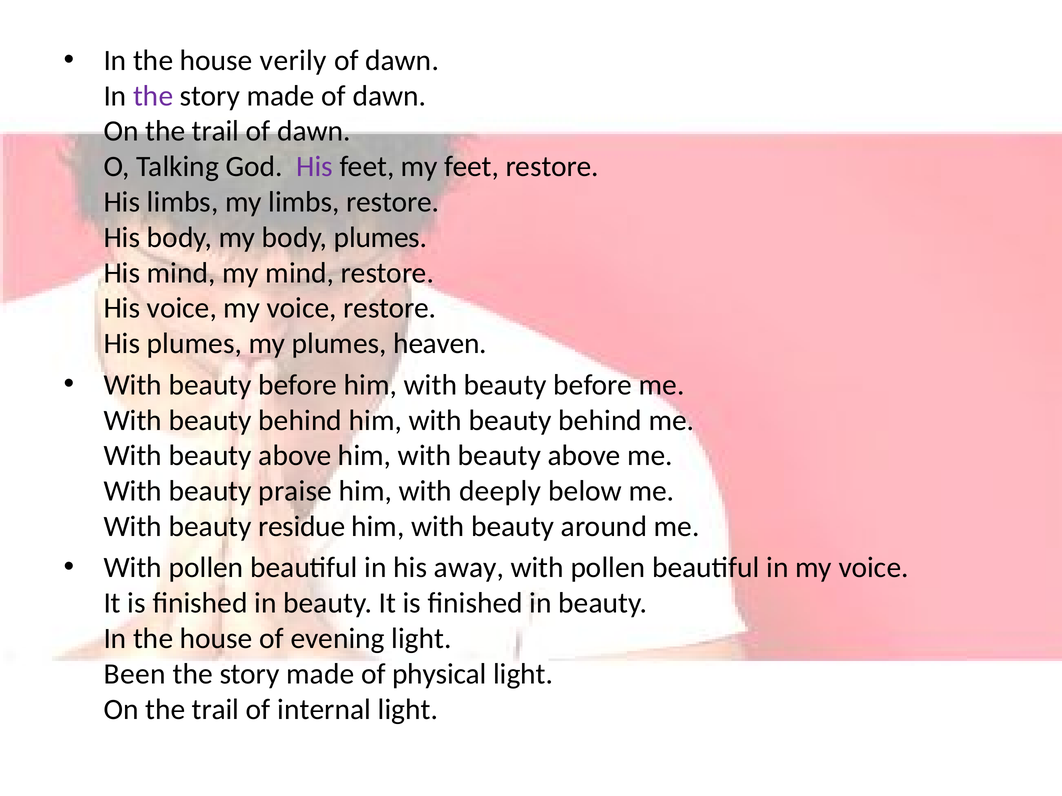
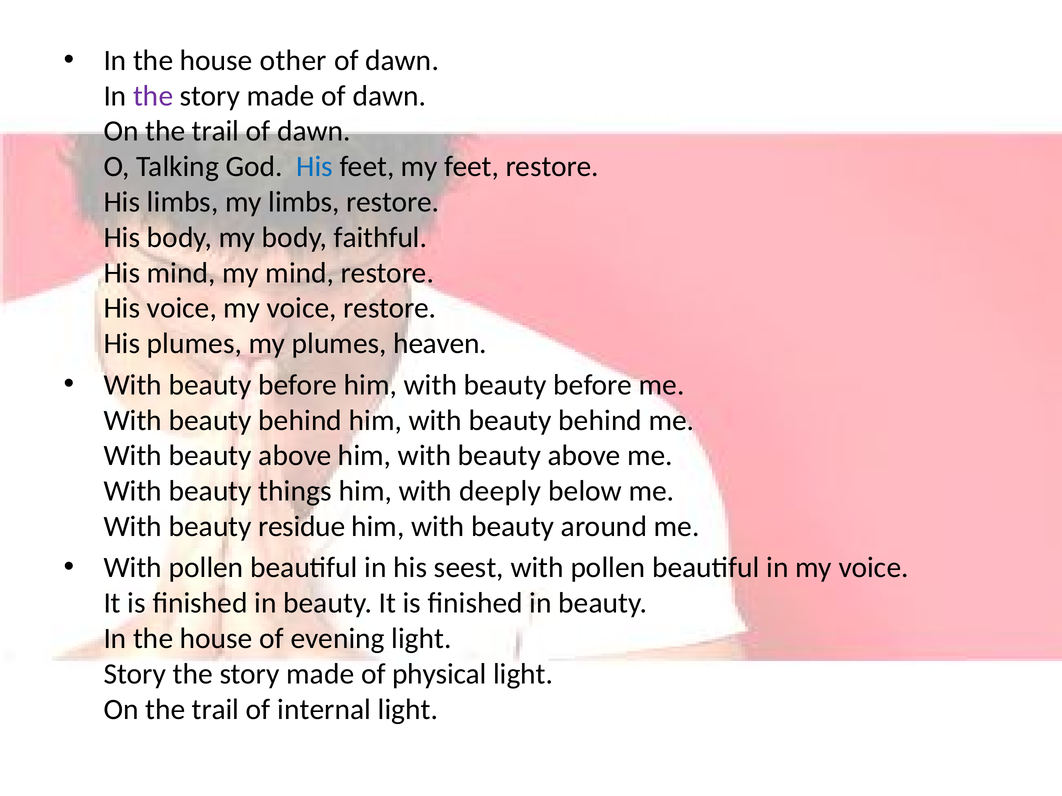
verily: verily -> other
His at (315, 167) colour: purple -> blue
body plumes: plumes -> faithful
praise: praise -> things
away: away -> seest
Been at (135, 674): Been -> Story
